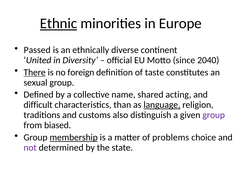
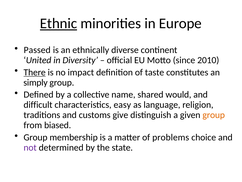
2040: 2040 -> 2010
foreign: foreign -> impact
sexual: sexual -> simply
acting: acting -> would
than: than -> easy
language underline: present -> none
also: also -> give
group at (214, 115) colour: purple -> orange
membership underline: present -> none
